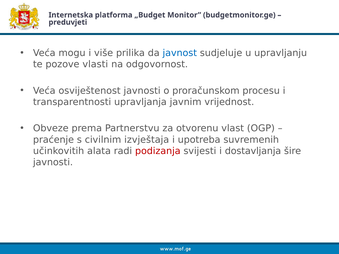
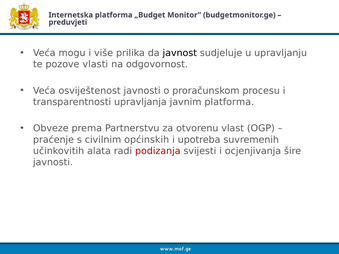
javnost colour: blue -> black
javnim vrijednost: vrijednost -> platforma
izvještaja: izvještaja -> općinskih
dostavljanja: dostavljanja -> ocjenjivanja
